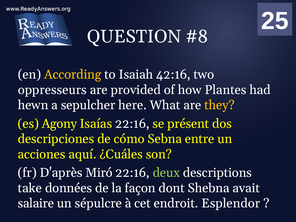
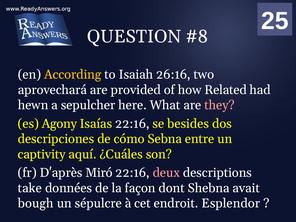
42:16: 42:16 -> 26:16
oppresseurs: oppresseurs -> aprovechará
Plantes: Plantes -> Related
they colour: yellow -> pink
présent: présent -> besides
acciones: acciones -> captivity
deux colour: light green -> pink
salaire: salaire -> bough
